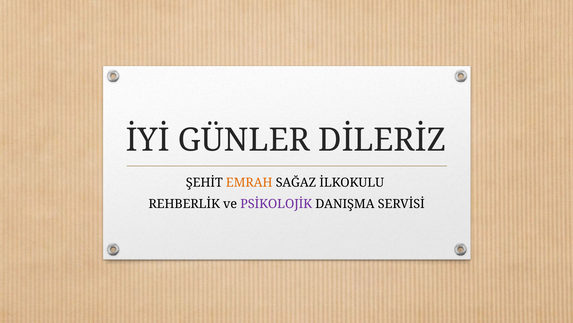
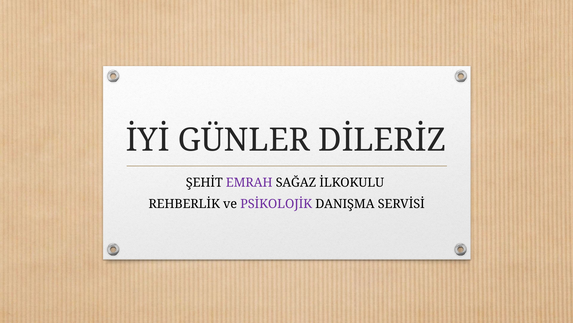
EMRAH colour: orange -> purple
